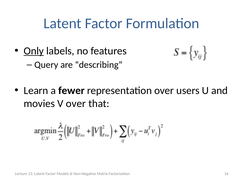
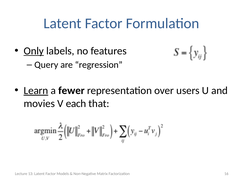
describing: describing -> regression
Learn underline: none -> present
V over: over -> each
